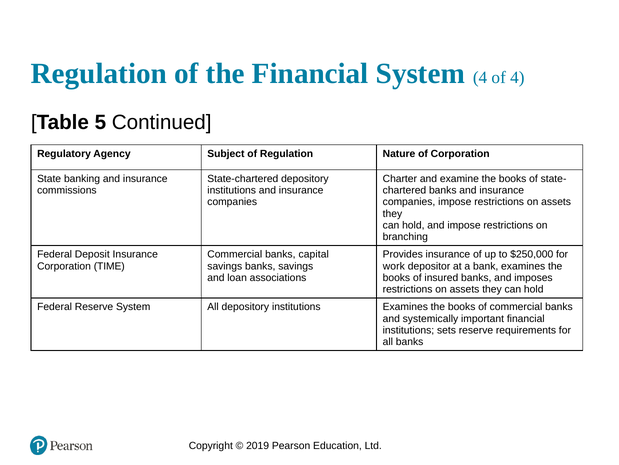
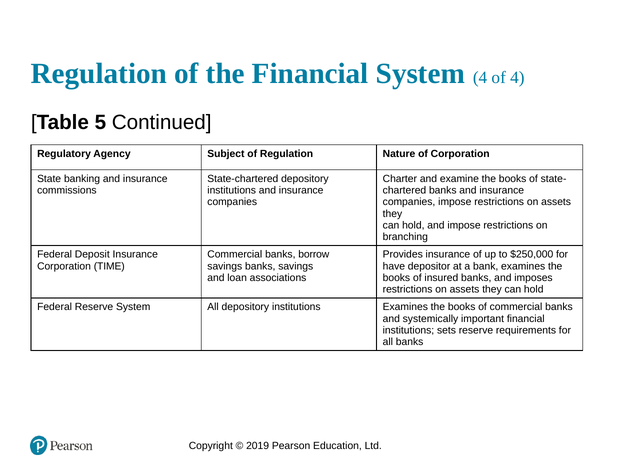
capital: capital -> borrow
work: work -> have
